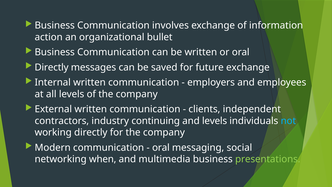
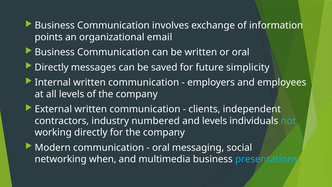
action: action -> points
bullet: bullet -> email
future exchange: exchange -> simplicity
continuing: continuing -> numbered
presentations colour: light green -> light blue
